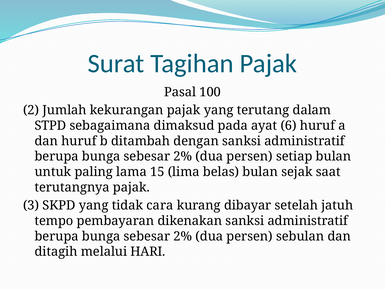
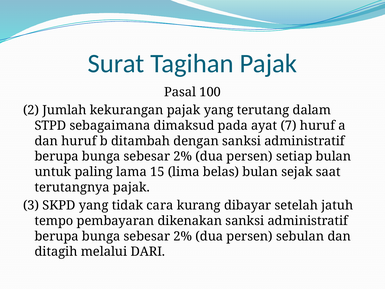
6: 6 -> 7
HARI: HARI -> DARI
